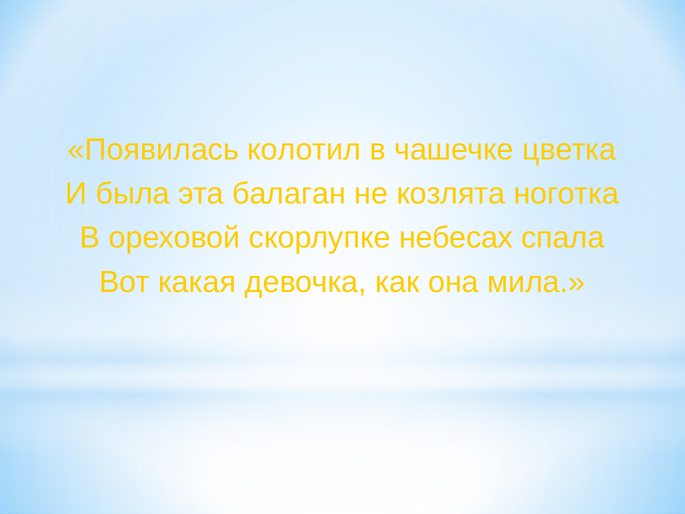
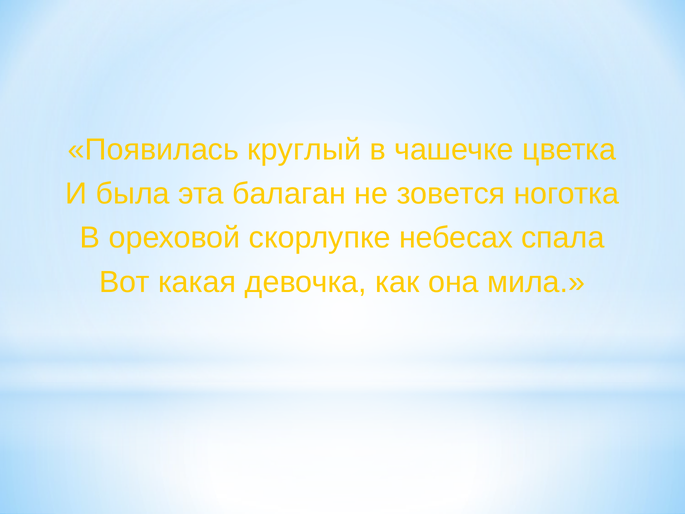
колотил: колотил -> круглый
козлята: козлята -> зовется
